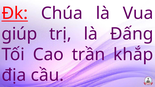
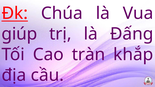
trần: trần -> tràn
